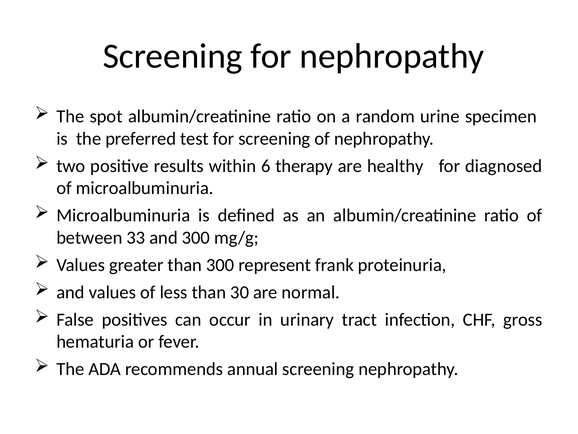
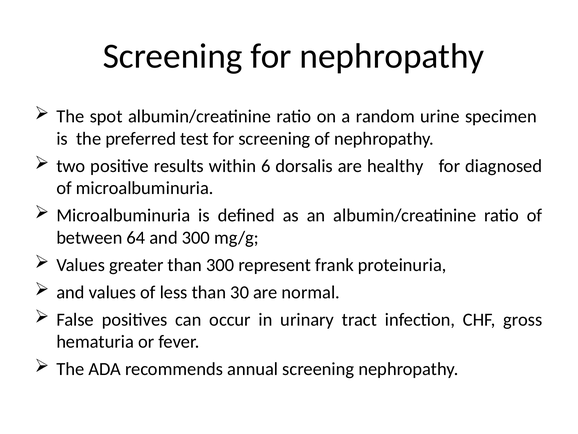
therapy: therapy -> dorsalis
33: 33 -> 64
